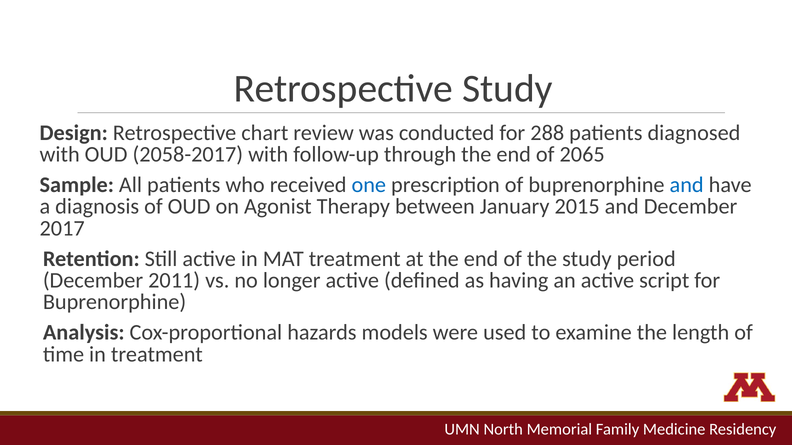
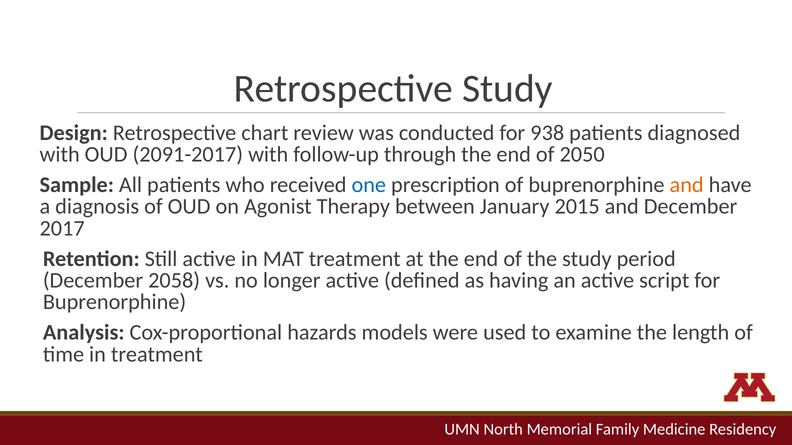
288: 288 -> 938
2058-2017: 2058-2017 -> 2091-2017
2065: 2065 -> 2050
and at (687, 185) colour: blue -> orange
2011: 2011 -> 2058
